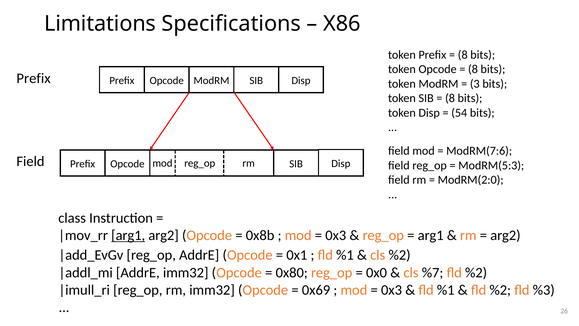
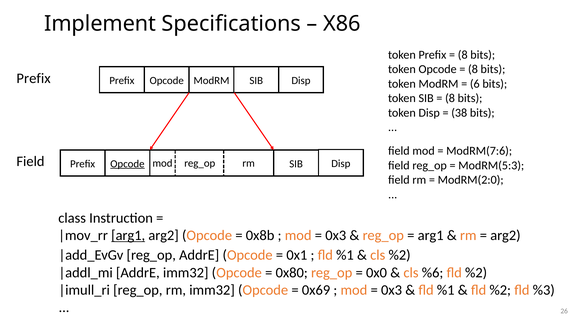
Limitations: Limitations -> Implement
3: 3 -> 6
54: 54 -> 38
Opcode at (127, 164) underline: none -> present
%7: %7 -> %6
